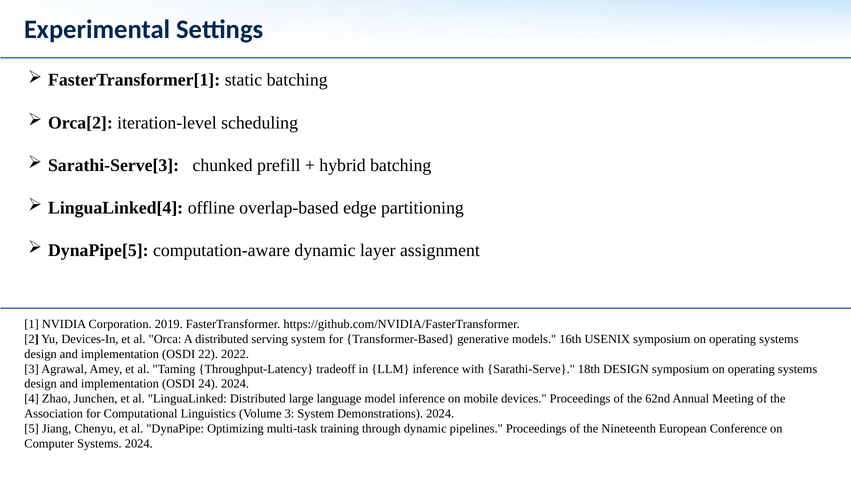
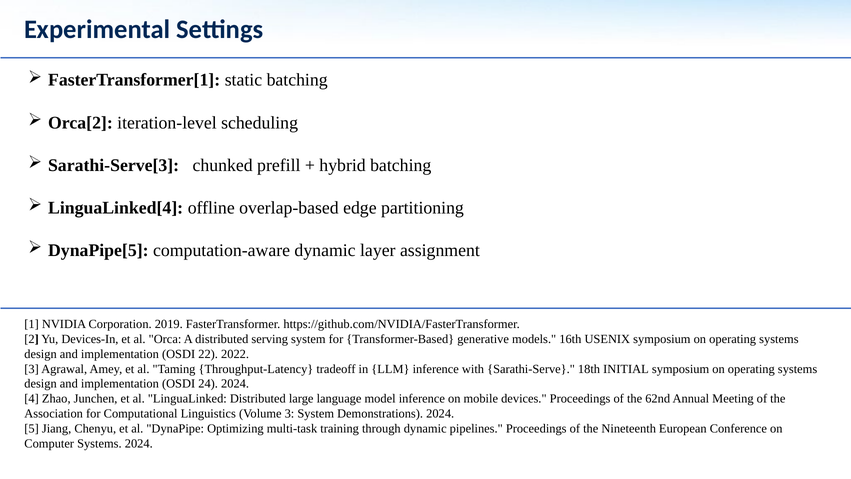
18th DESIGN: DESIGN -> INITIAL
